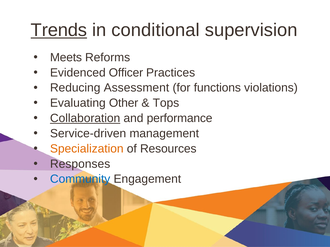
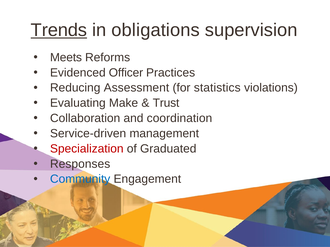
conditional: conditional -> obligations
functions: functions -> statistics
Other: Other -> Make
Tops: Tops -> Trust
Collaboration underline: present -> none
performance: performance -> coordination
Specialization colour: orange -> red
Resources: Resources -> Graduated
